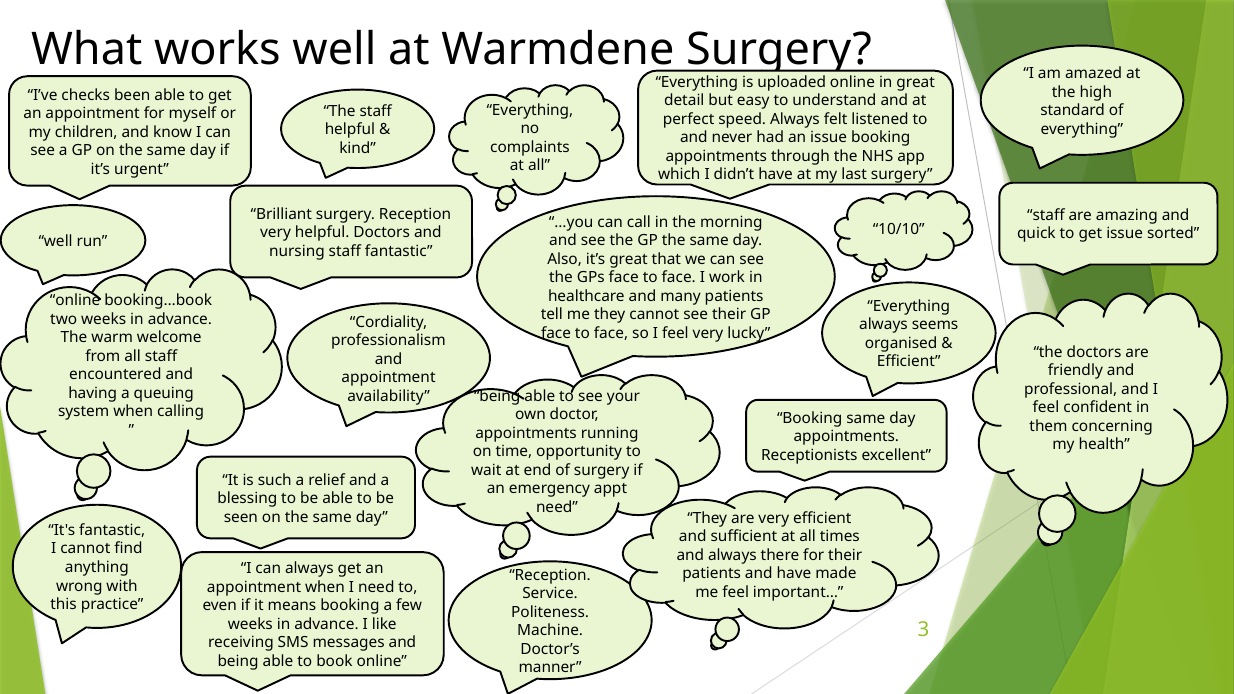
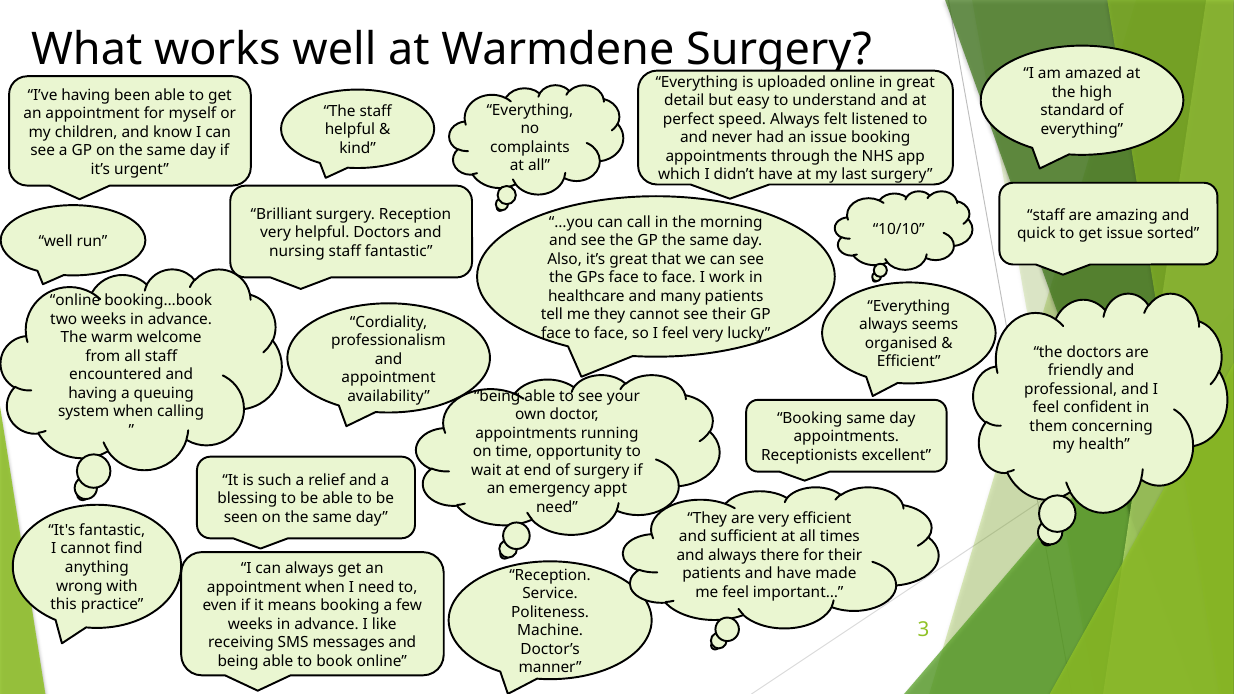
I’ve checks: checks -> having
